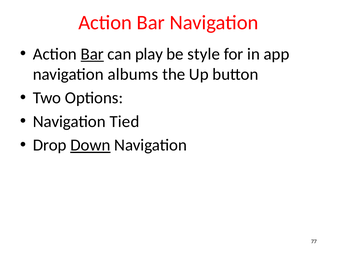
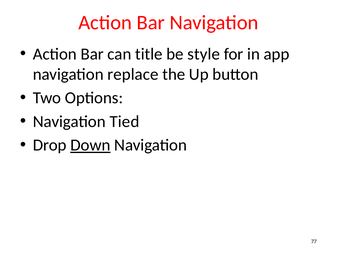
Bar at (92, 54) underline: present -> none
play: play -> title
albums: albums -> replace
